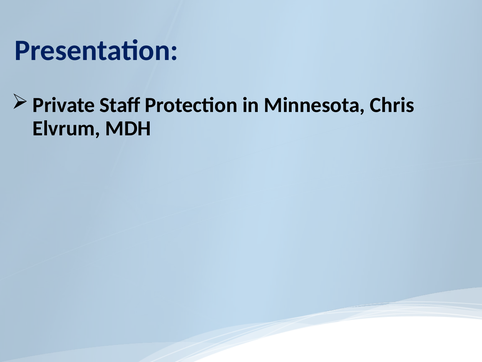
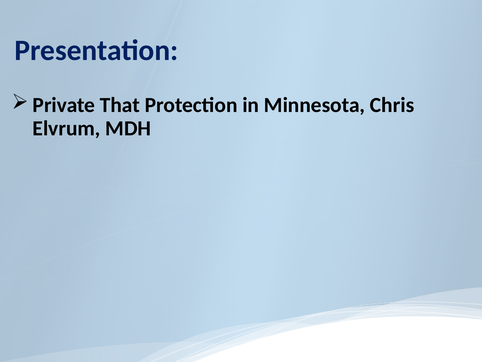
Staff: Staff -> That
